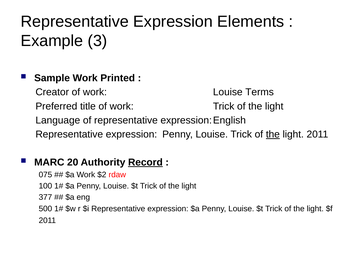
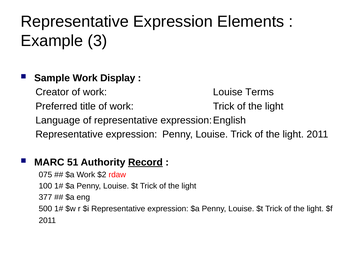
Printed: Printed -> Display
the at (273, 135) underline: present -> none
20: 20 -> 51
